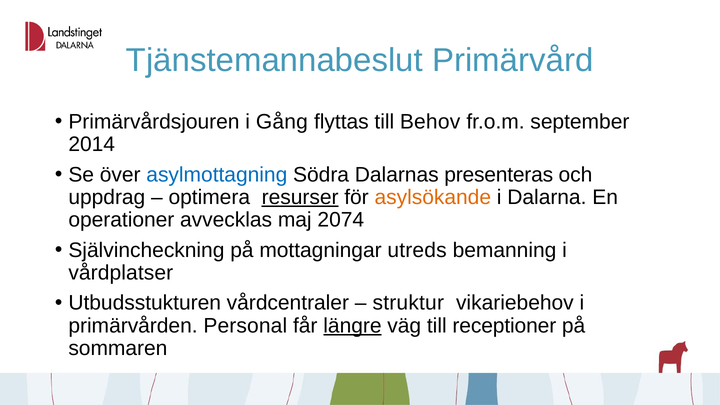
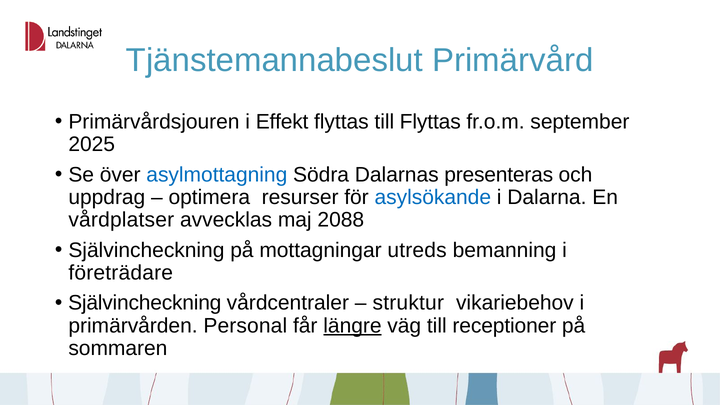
Gång: Gång -> Effekt
till Behov: Behov -> Flyttas
2014: 2014 -> 2025
resurser underline: present -> none
asylsökande colour: orange -> blue
operationer: operationer -> vårdplatser
2074: 2074 -> 2088
vårdplatser: vårdplatser -> företrädare
Utbudsstukturen at (145, 303): Utbudsstukturen -> Självincheckning
